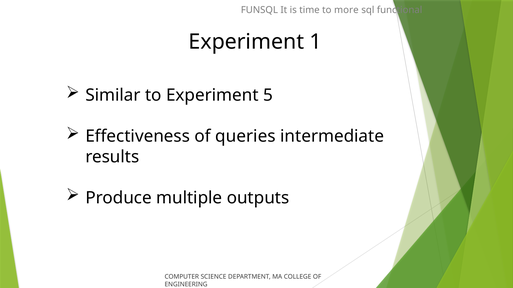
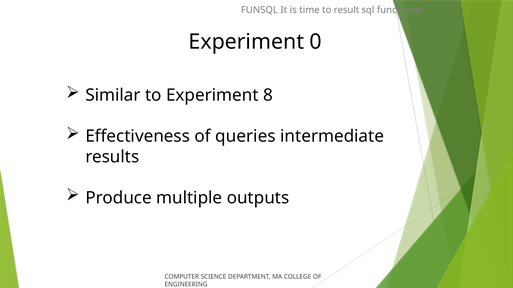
more: more -> result
1: 1 -> 0
5: 5 -> 8
